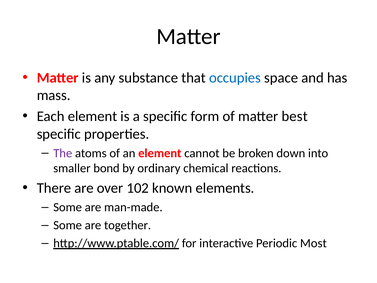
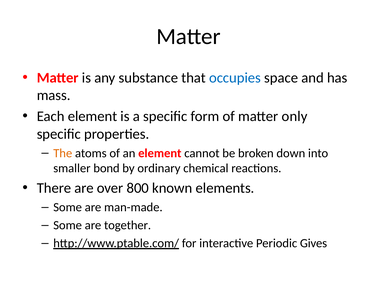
best: best -> only
The colour: purple -> orange
102: 102 -> 800
Most: Most -> Gives
